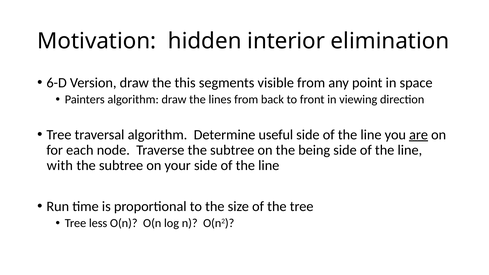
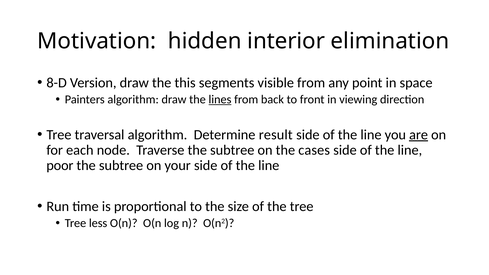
6-D: 6-D -> 8-D
lines underline: none -> present
useful: useful -> result
being: being -> cases
with: with -> poor
